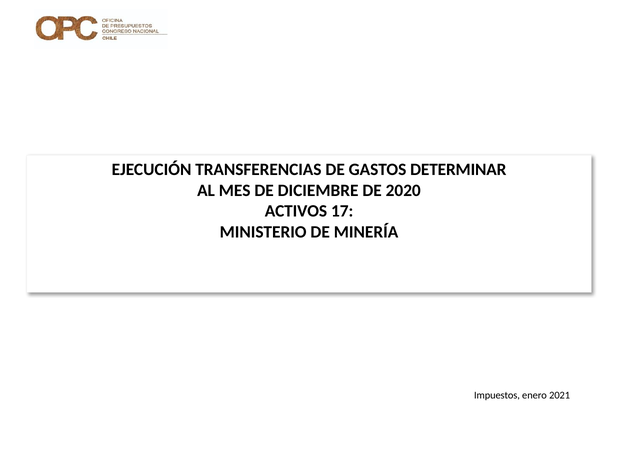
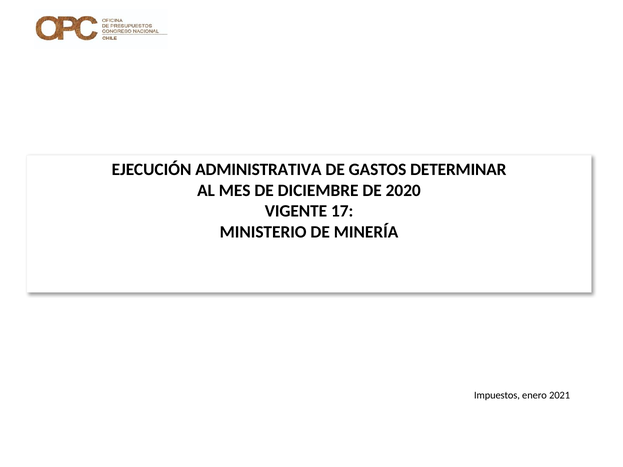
TRANSFERENCIAS: TRANSFERENCIAS -> ADMINISTRATIVA
ACTIVOS: ACTIVOS -> VIGENTE
